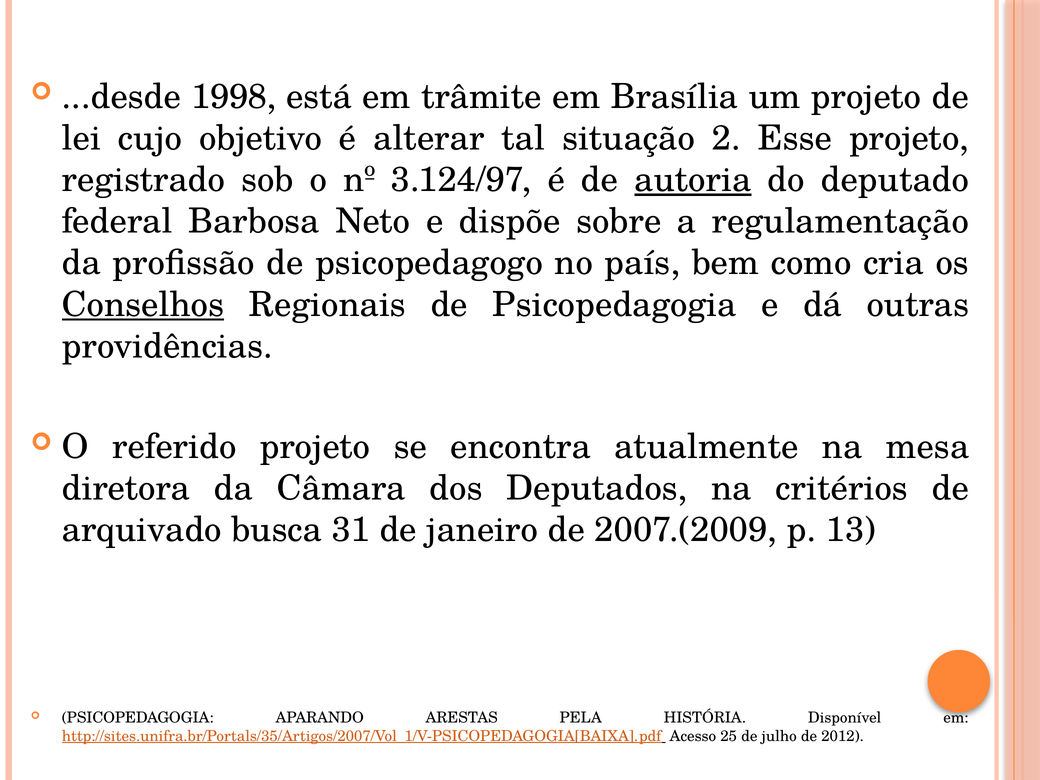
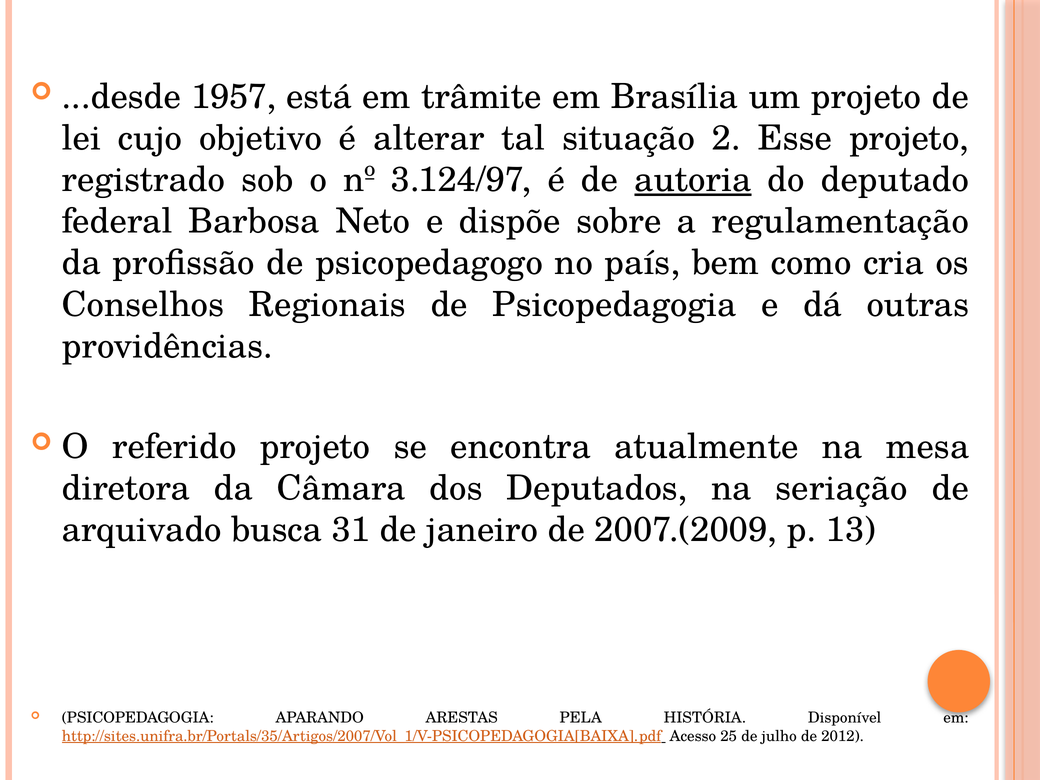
1998: 1998 -> 1957
Conselhos underline: present -> none
critérios: critérios -> seriação
